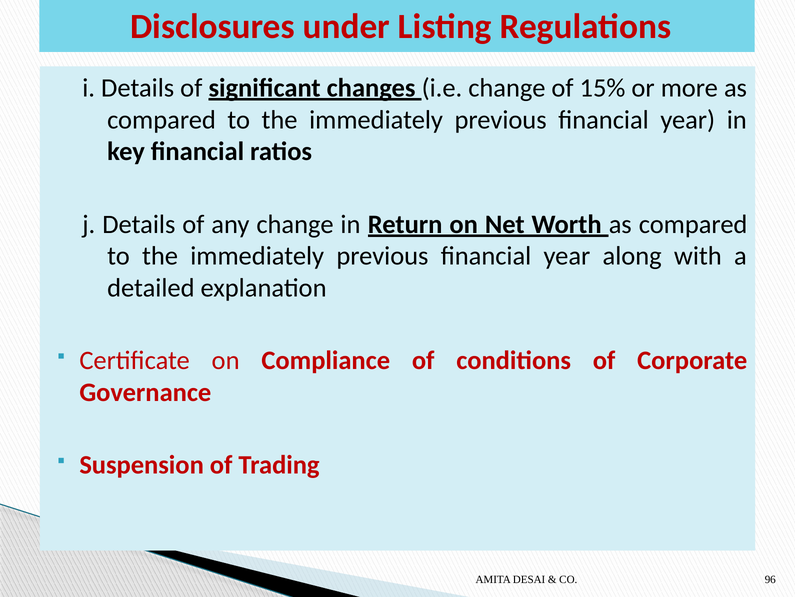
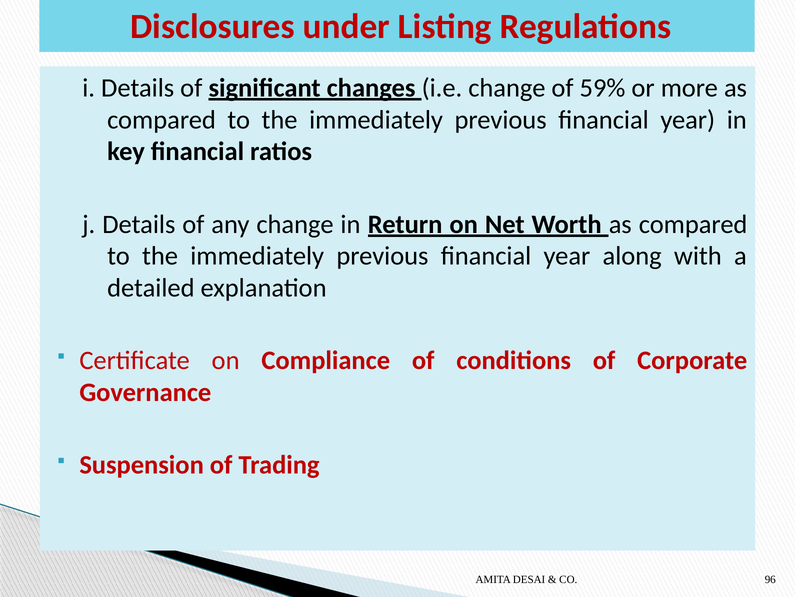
15%: 15% -> 59%
